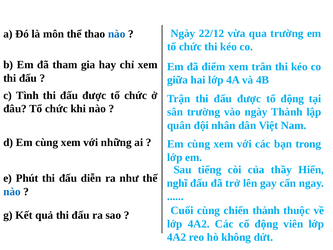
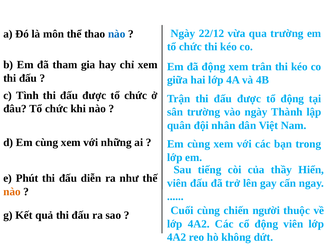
đã điểm: điểm -> động
nghĩ at (177, 183): nghĩ -> viên
nào at (12, 191) colour: blue -> orange
chiến thành: thành -> người
